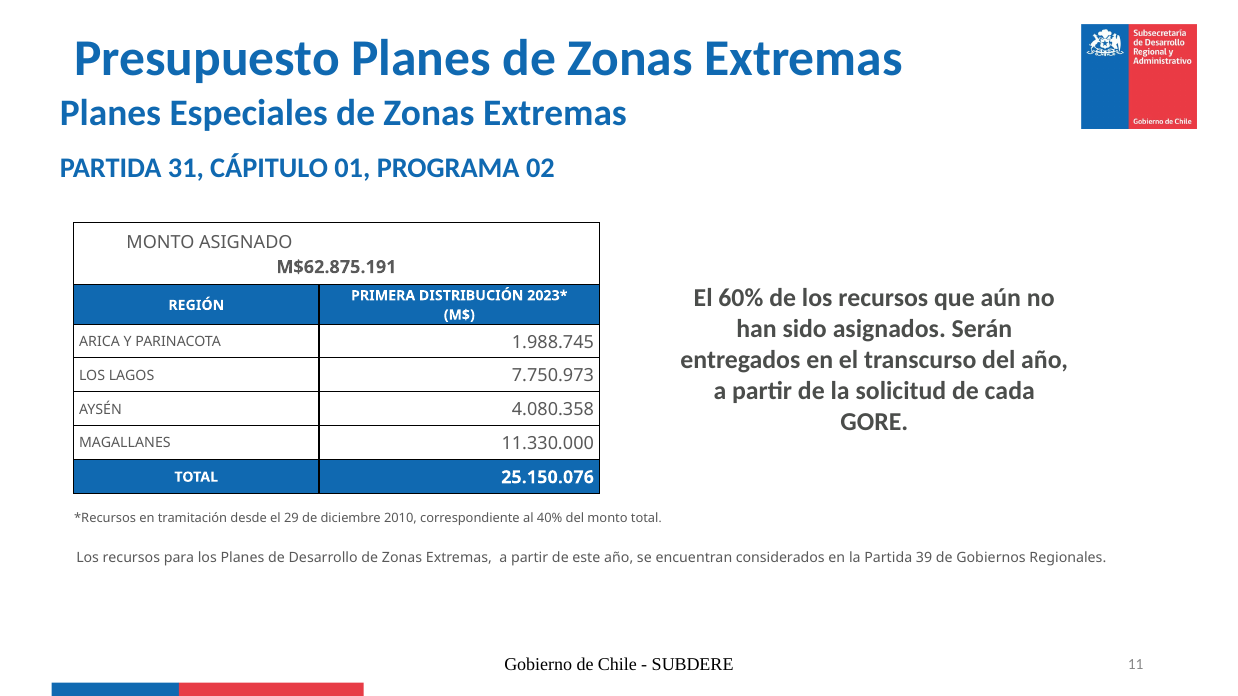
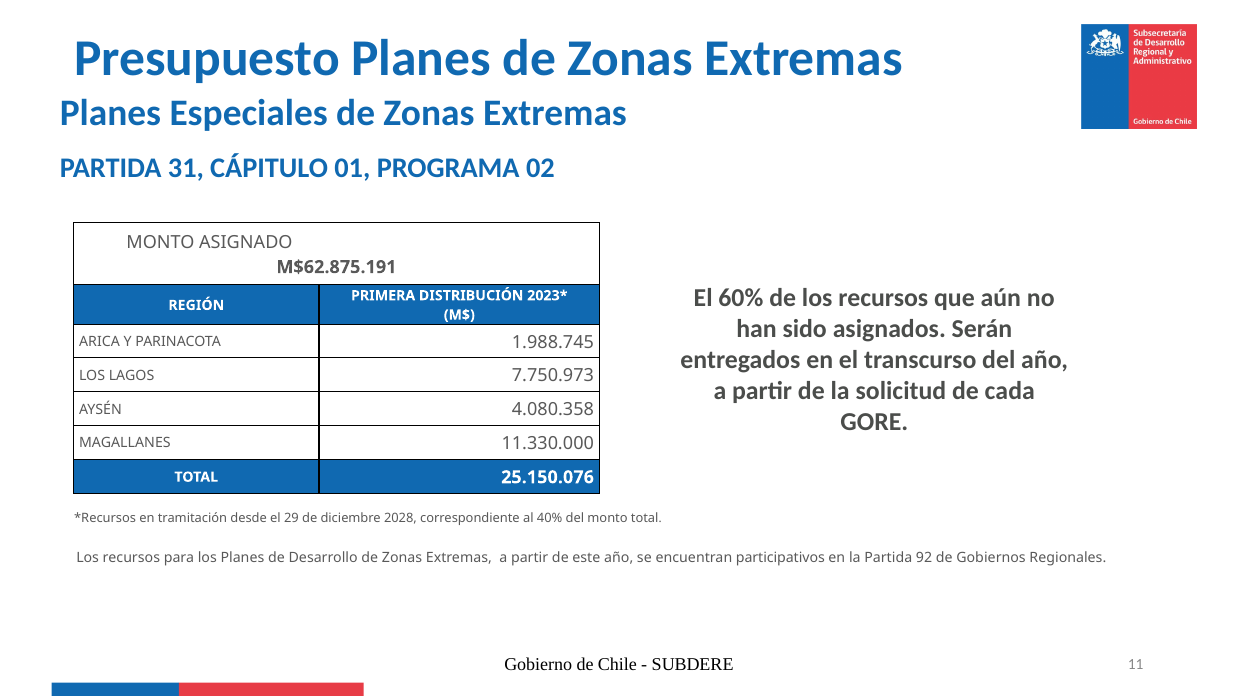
2010: 2010 -> 2028
considerados: considerados -> participativos
39: 39 -> 92
